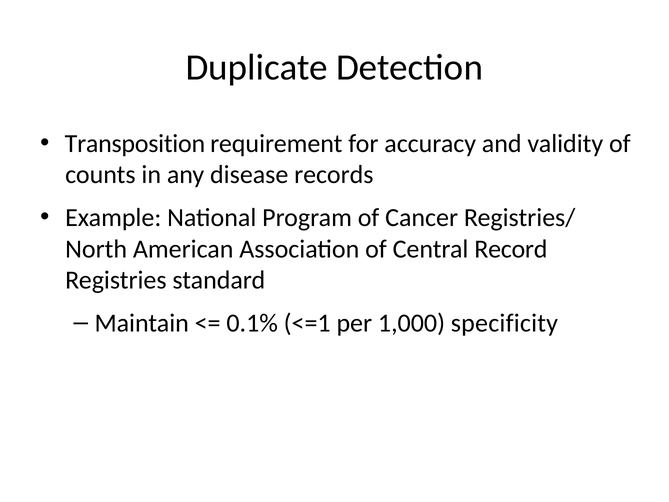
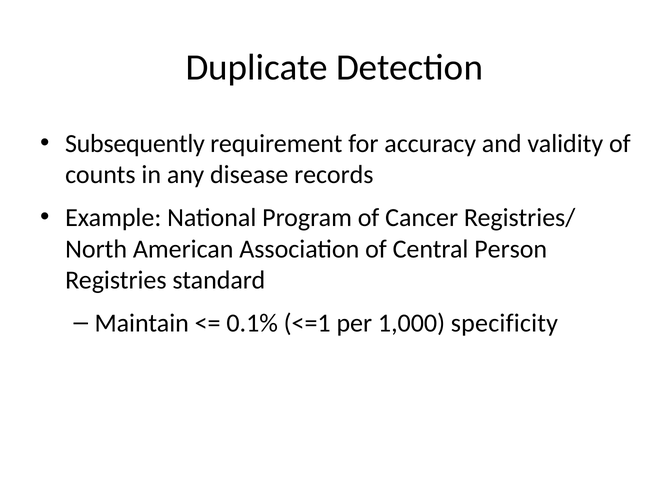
Transposition: Transposition -> Subsequently
Record: Record -> Person
